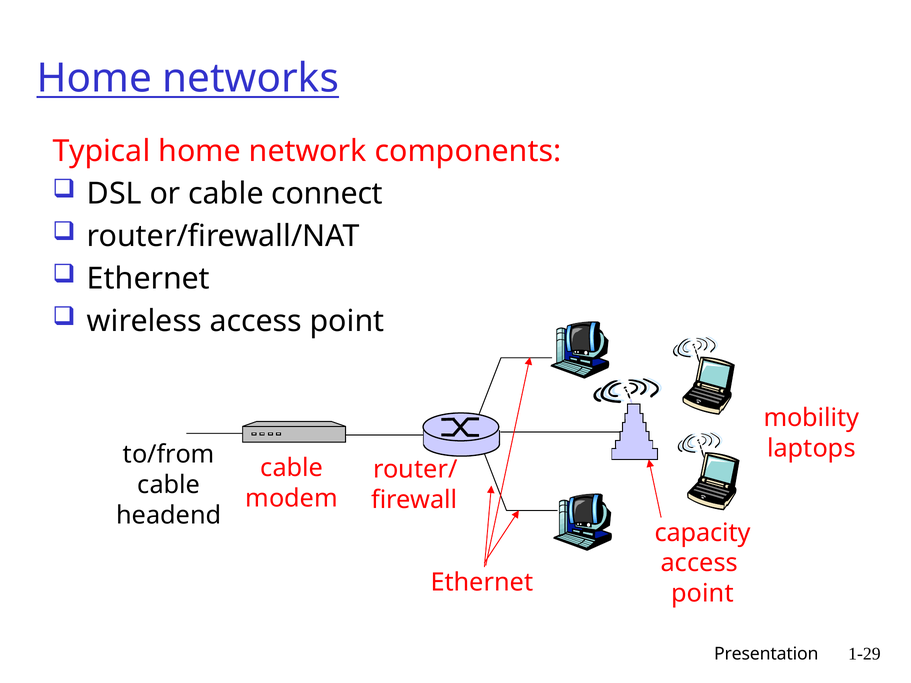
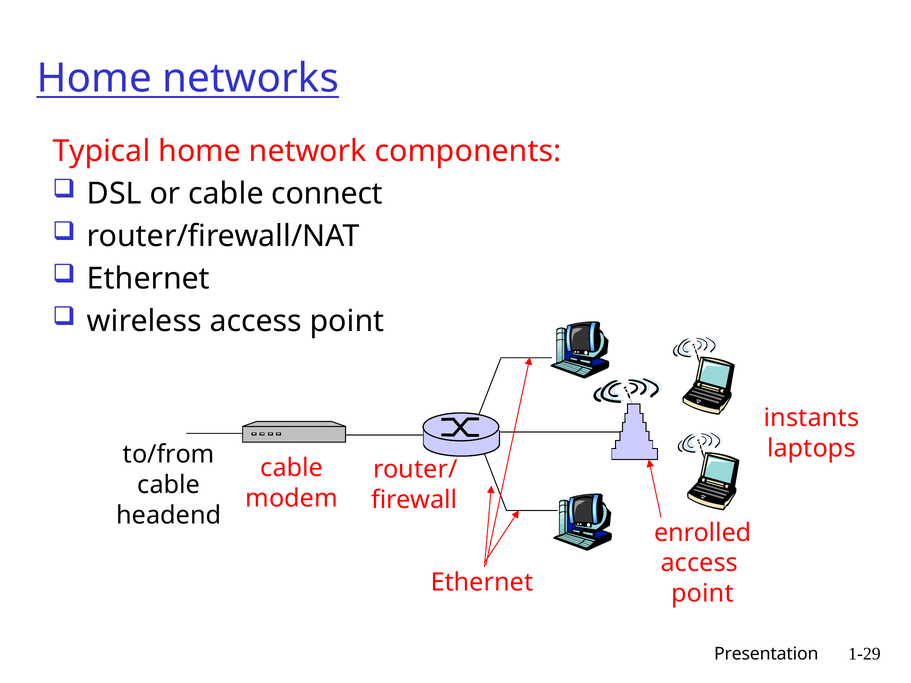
mobility: mobility -> instants
capacity: capacity -> enrolled
